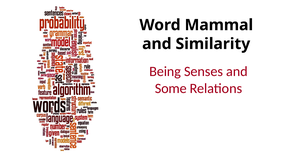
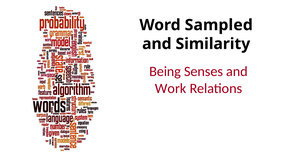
Mammal: Mammal -> Sampled
Some: Some -> Work
